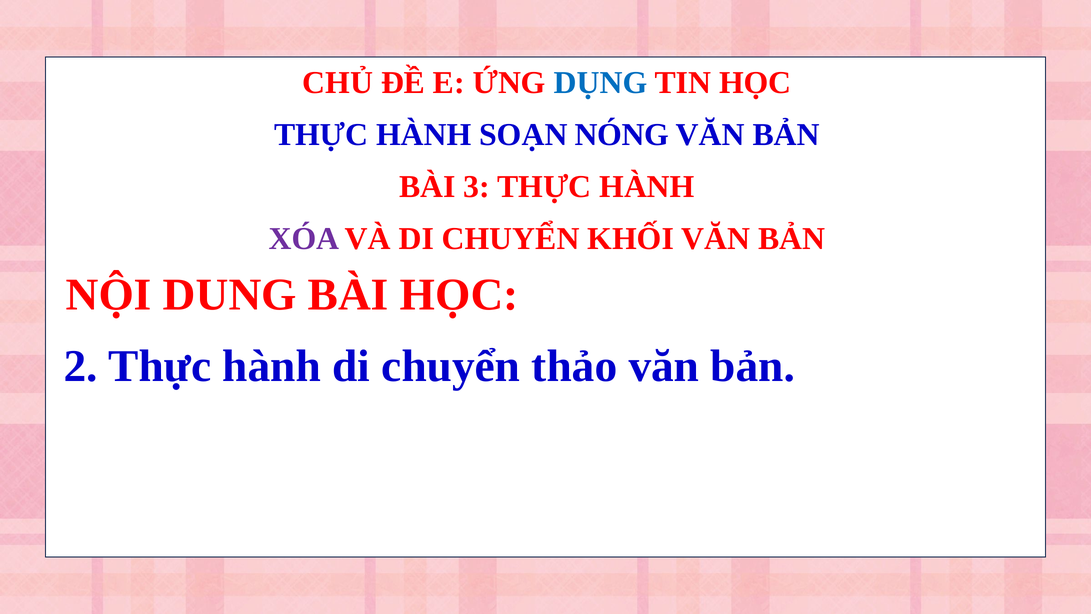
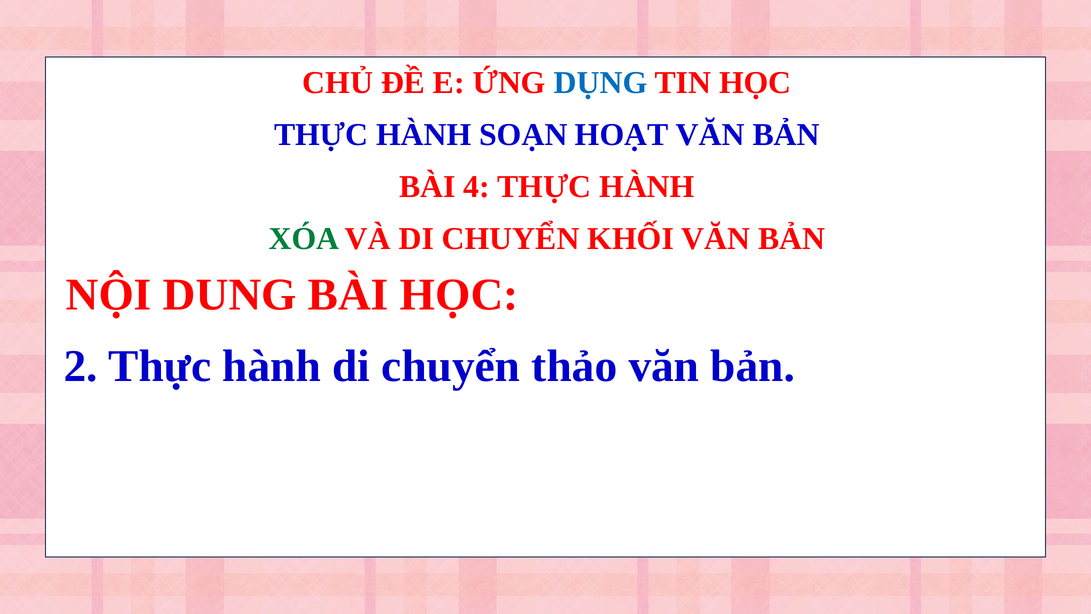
NÓNG: NÓNG -> HOẠT
3: 3 -> 4
XÓA colour: purple -> green
